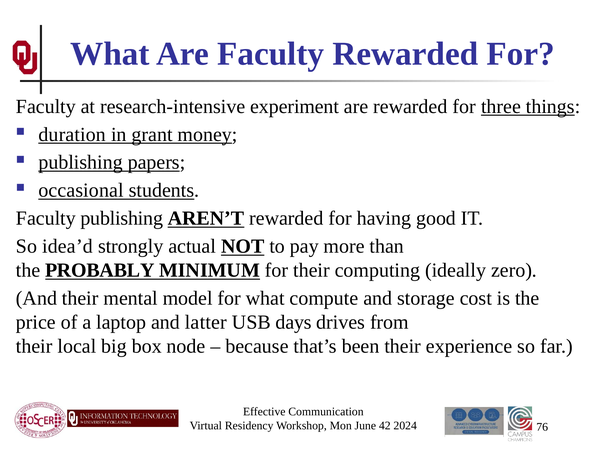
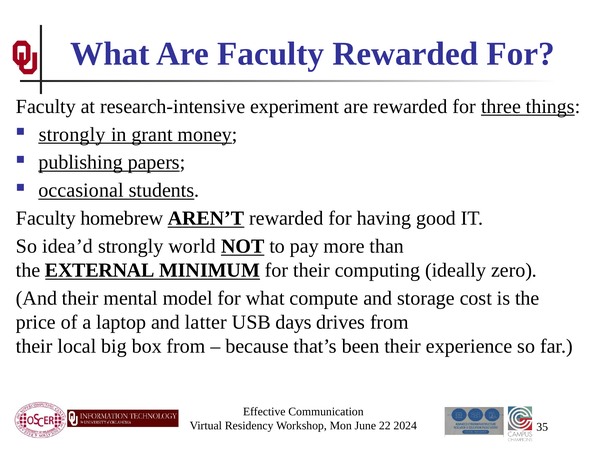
duration at (72, 134): duration -> strongly
Faculty publishing: publishing -> homebrew
actual: actual -> world
PROBABLY: PROBABLY -> EXTERNAL
box node: node -> from
42: 42 -> 22
76: 76 -> 35
